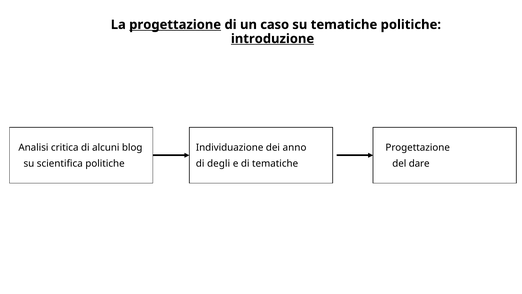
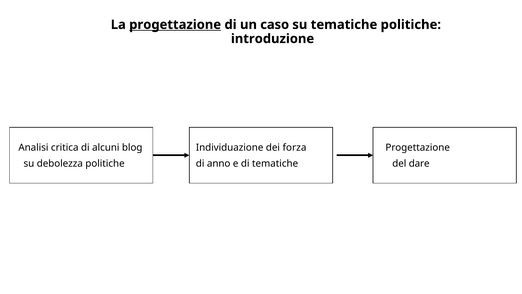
introduzione underline: present -> none
anno: anno -> forza
scientifica: scientifica -> debolezza
degli: degli -> anno
